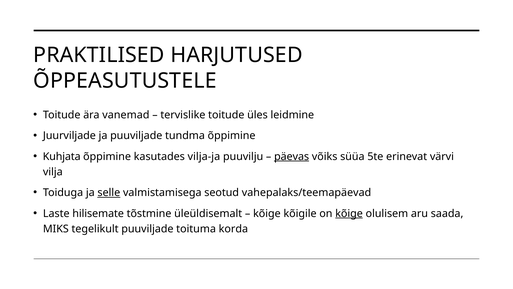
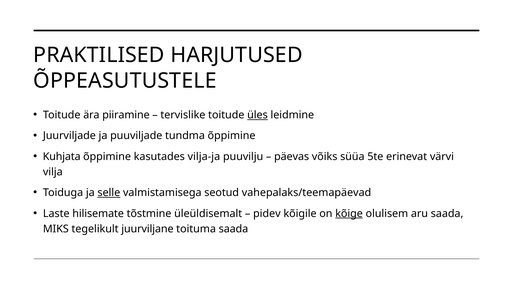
vanemad: vanemad -> piiramine
üles underline: none -> present
päevas underline: present -> none
kõige at (267, 213): kõige -> pidev
tegelikult puuviljade: puuviljade -> juurviljane
toituma korda: korda -> saada
